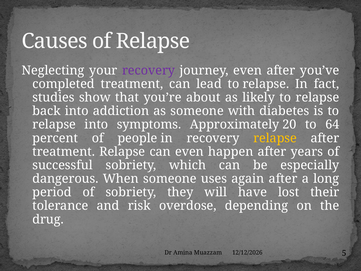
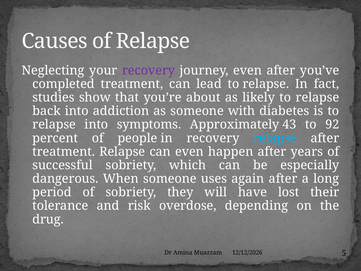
20: 20 -> 43
64: 64 -> 92
relapse at (275, 138) colour: yellow -> light blue
